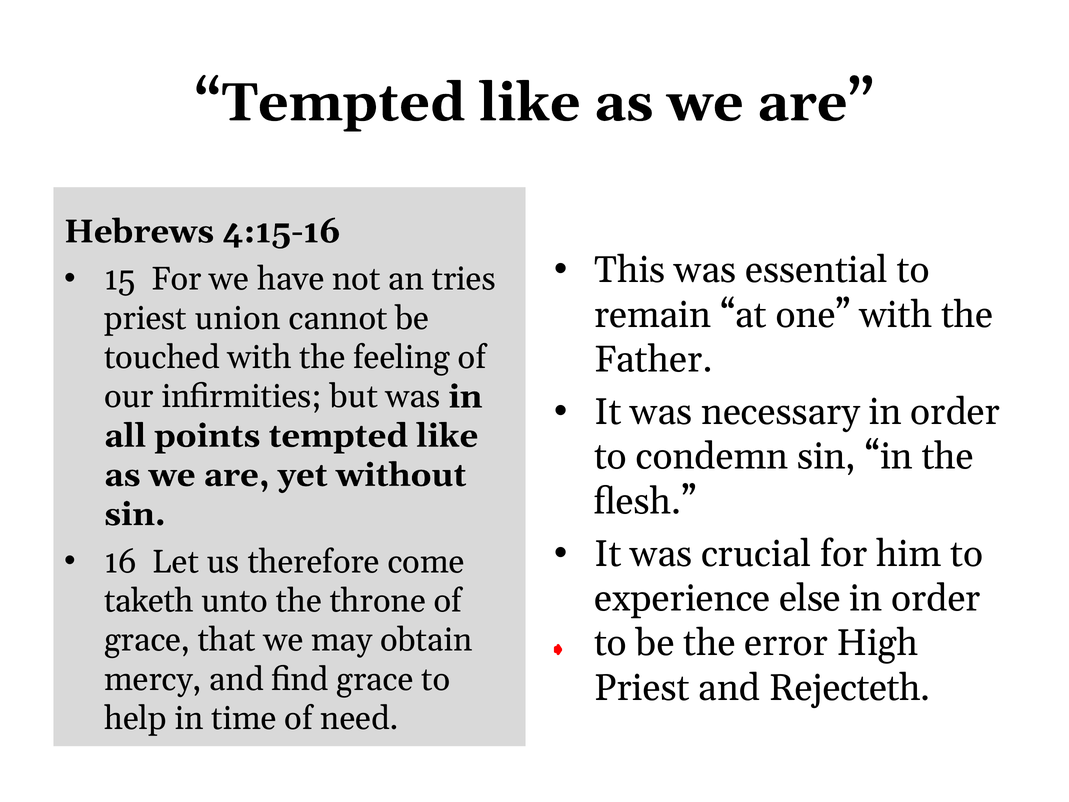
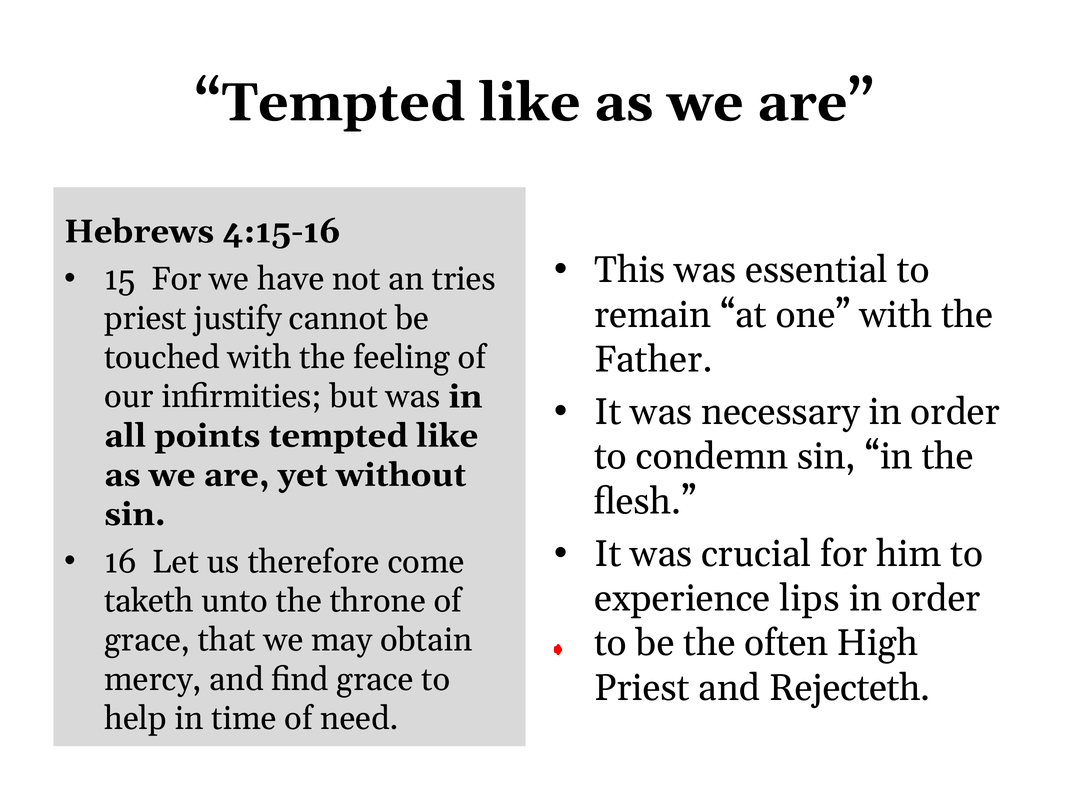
union: union -> justify
else: else -> lips
error: error -> often
